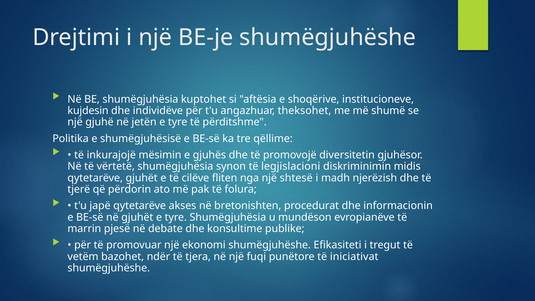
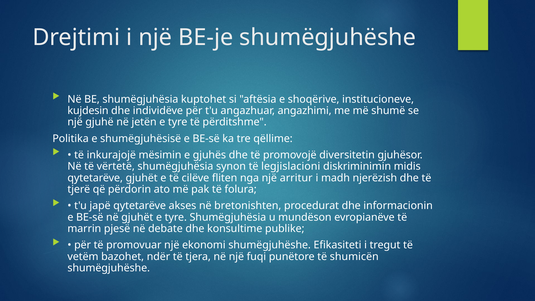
theksohet: theksohet -> angazhimi
shtesë: shtesë -> arritur
iniciativat: iniciativat -> shumicën
